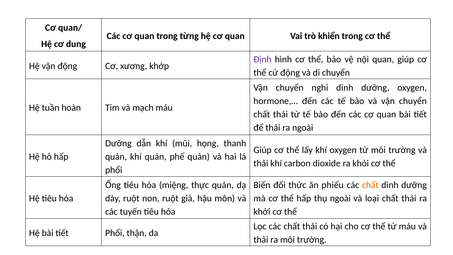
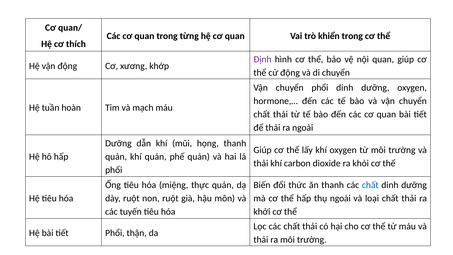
dung: dung -> thích
chuyển nghi: nghi -> phổi
ăn phiếu: phiếu -> thanh
chất at (370, 185) colour: orange -> blue
